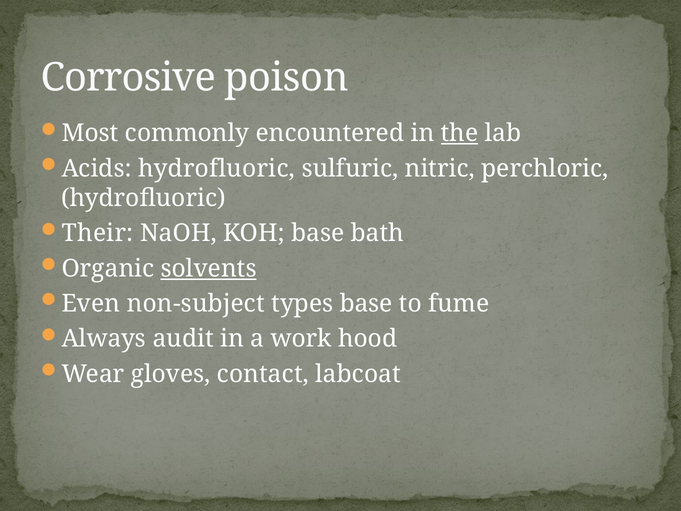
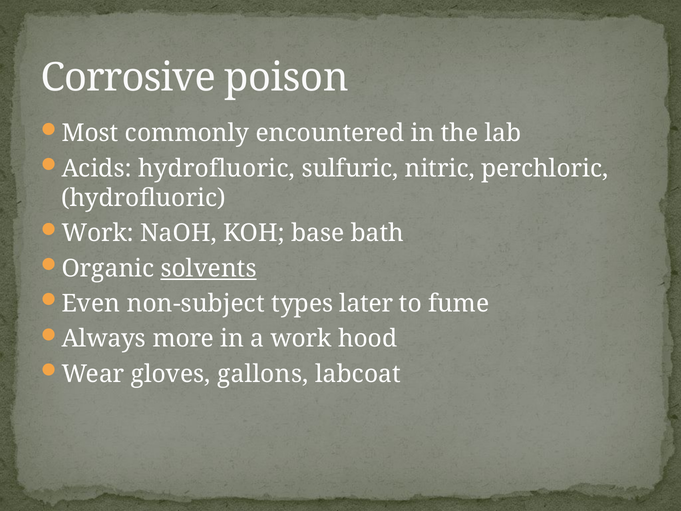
the underline: present -> none
Their at (98, 233): Their -> Work
types base: base -> later
audit: audit -> more
contact: contact -> gallons
